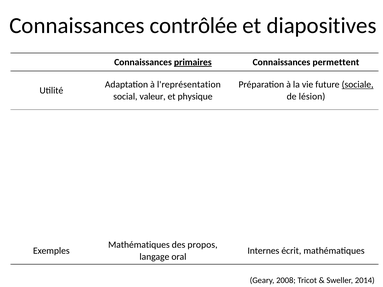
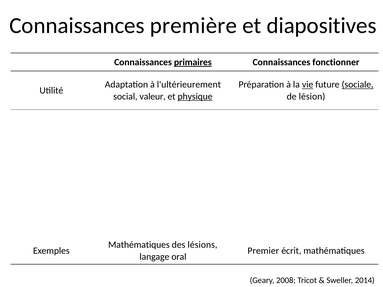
contrôlée: contrôlée -> première
permettent: permettent -> fonctionner
l'représentation: l'représentation -> l'ultérieurement
vie underline: none -> present
physique underline: none -> present
propos: propos -> lésions
Internes: Internes -> Premier
